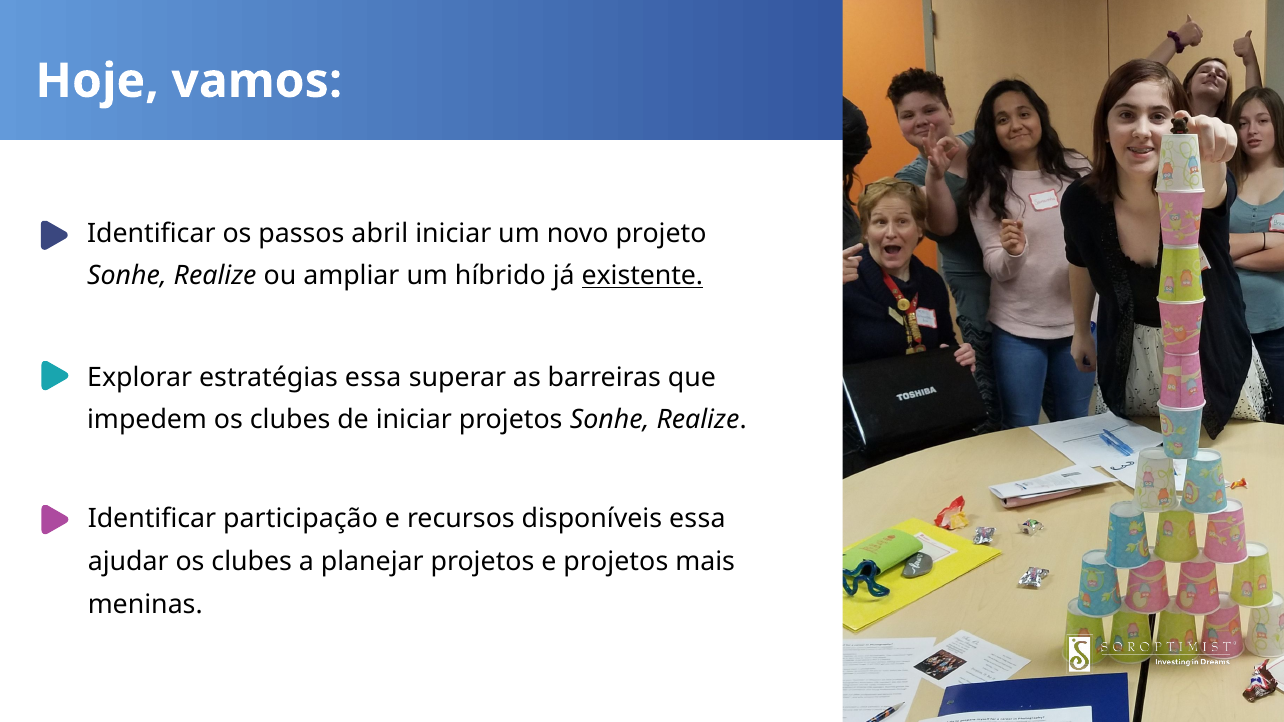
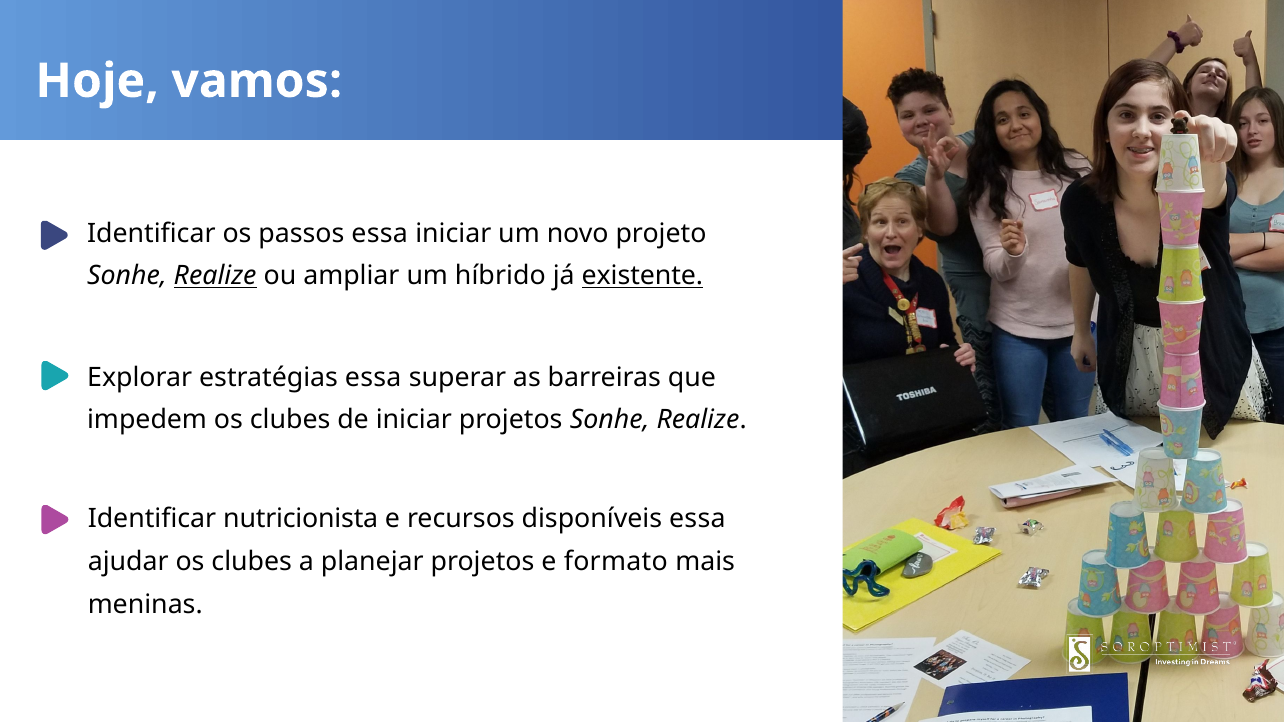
passos abril: abril -> essa
Realize at (215, 276) underline: none -> present
participação: participação -> nutricionista
e projetos: projetos -> formato
